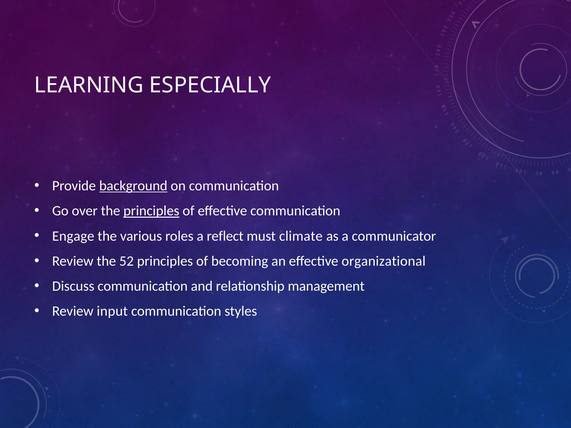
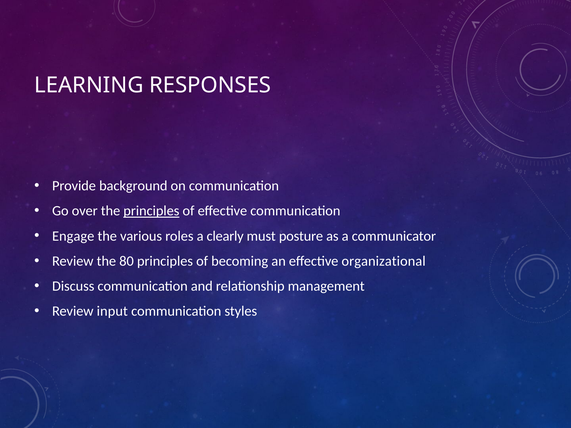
ESPECIALLY: ESPECIALLY -> RESPONSES
background underline: present -> none
reflect: reflect -> clearly
climate: climate -> posture
52: 52 -> 80
